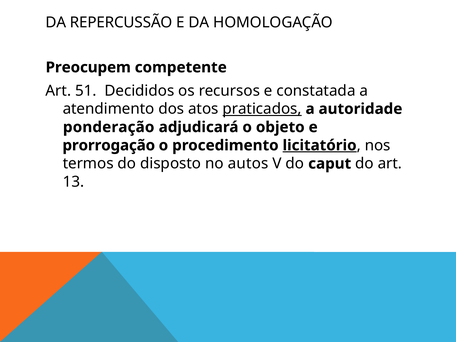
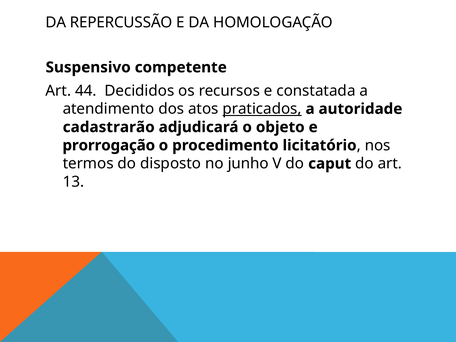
Preocupem: Preocupem -> Suspensivo
51: 51 -> 44
ponderação: ponderação -> cadastrarão
licitatório underline: present -> none
autos: autos -> junho
